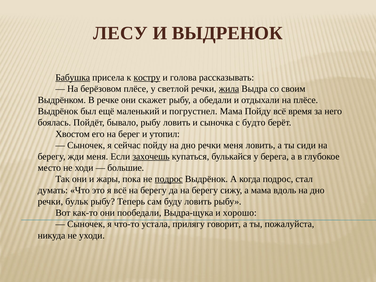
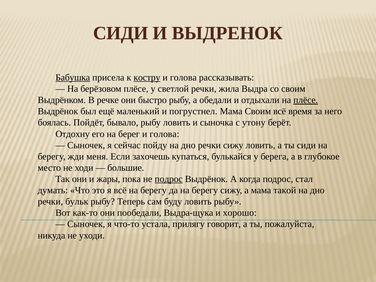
ЛЕСУ at (120, 33): ЛЕСУ -> СИДИ
жила underline: present -> none
скажет: скажет -> быстро
плёсе at (306, 100) underline: none -> present
Мама Пойду: Пойду -> Своим
будто: будто -> утону
Хвостом: Хвостом -> Отдохну
берег и утопил: утопил -> голова
речки меня: меня -> сижу
захочешь underline: present -> none
вдоль: вдоль -> такой
